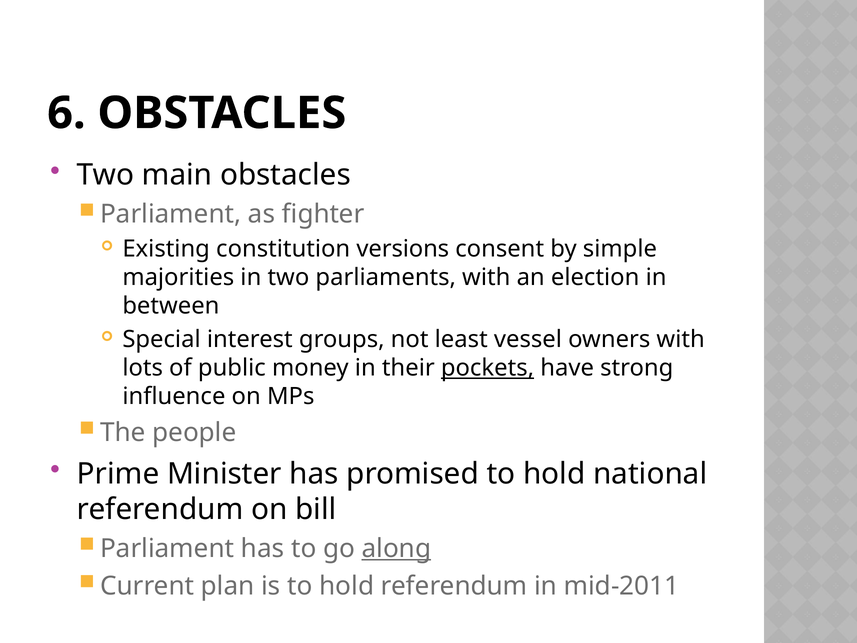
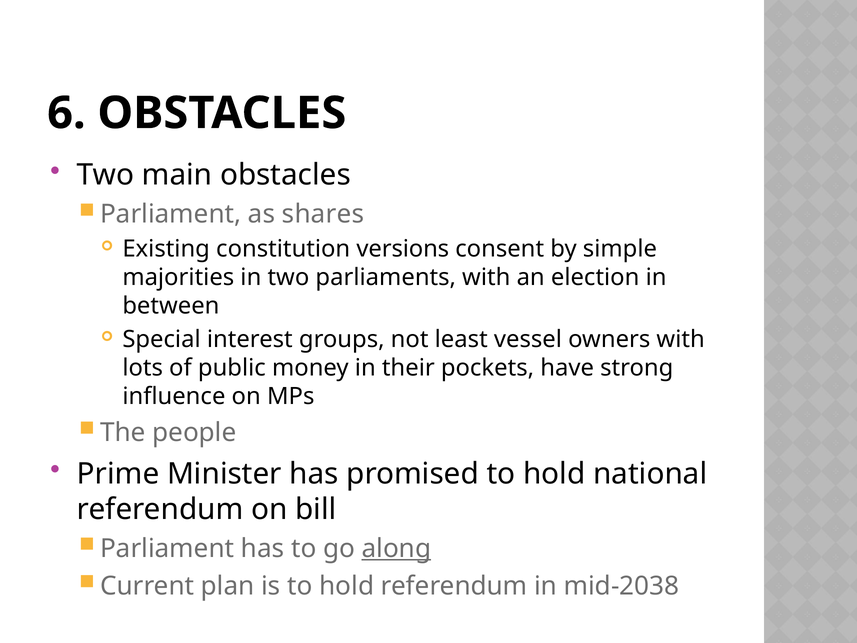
fighter: fighter -> shares
pockets underline: present -> none
mid-2011: mid-2011 -> mid-2038
